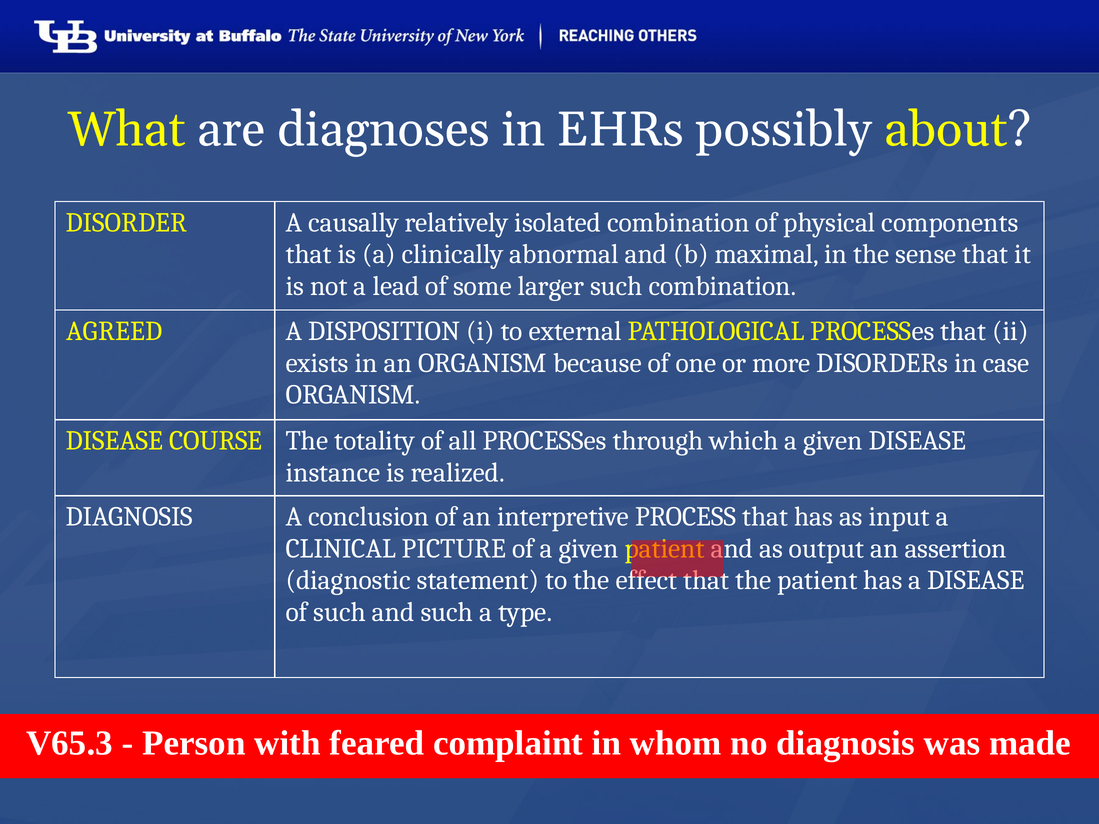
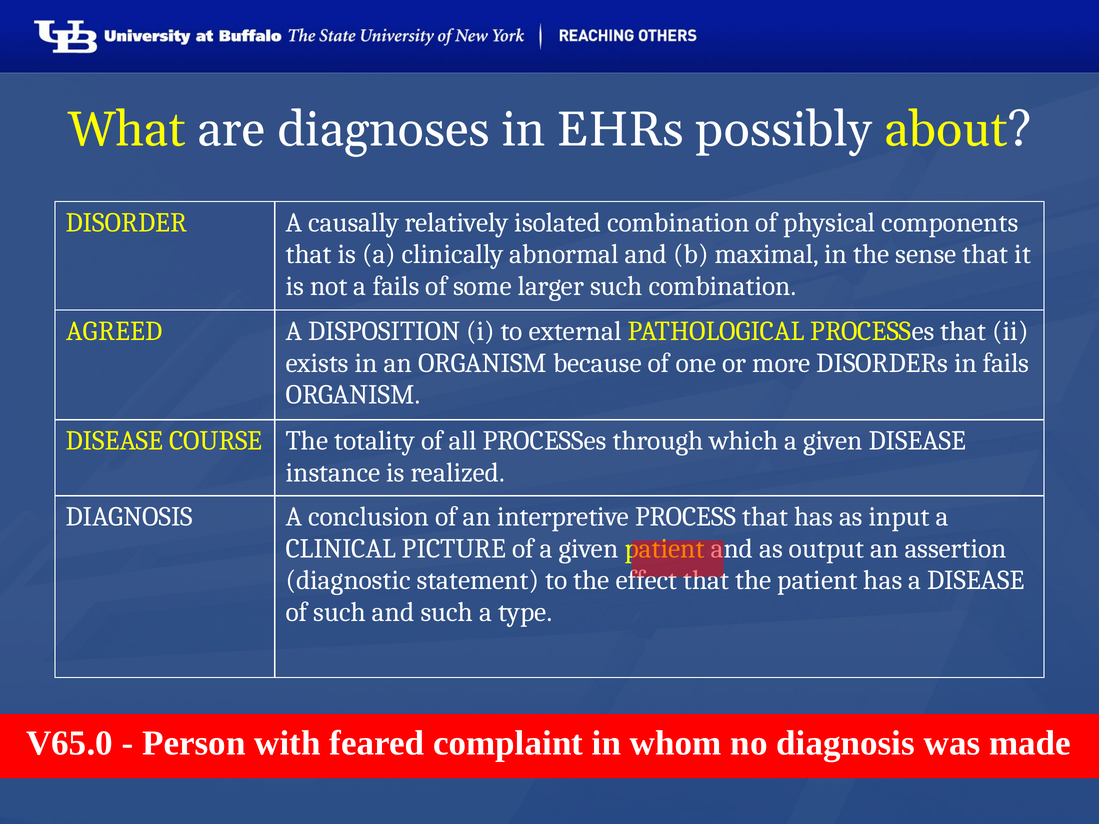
a lead: lead -> fails
in case: case -> fails
V65.3: V65.3 -> V65.0
